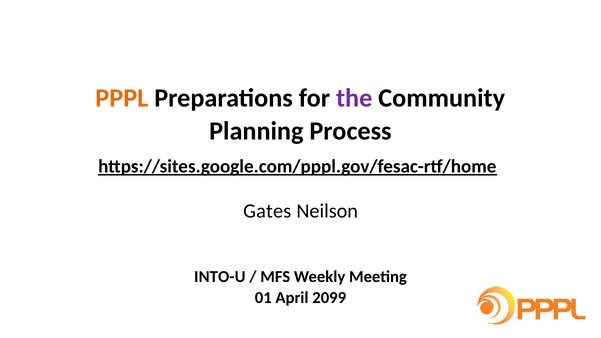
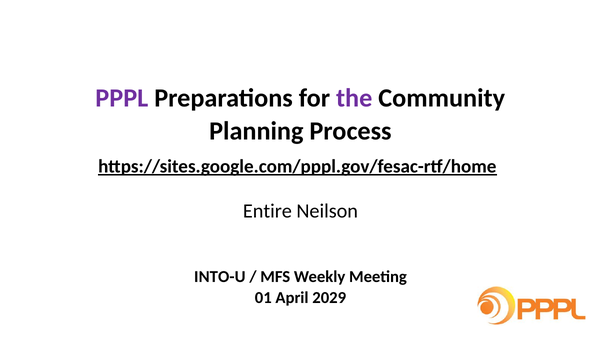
PPPL colour: orange -> purple
Gates: Gates -> Entire
2099: 2099 -> 2029
